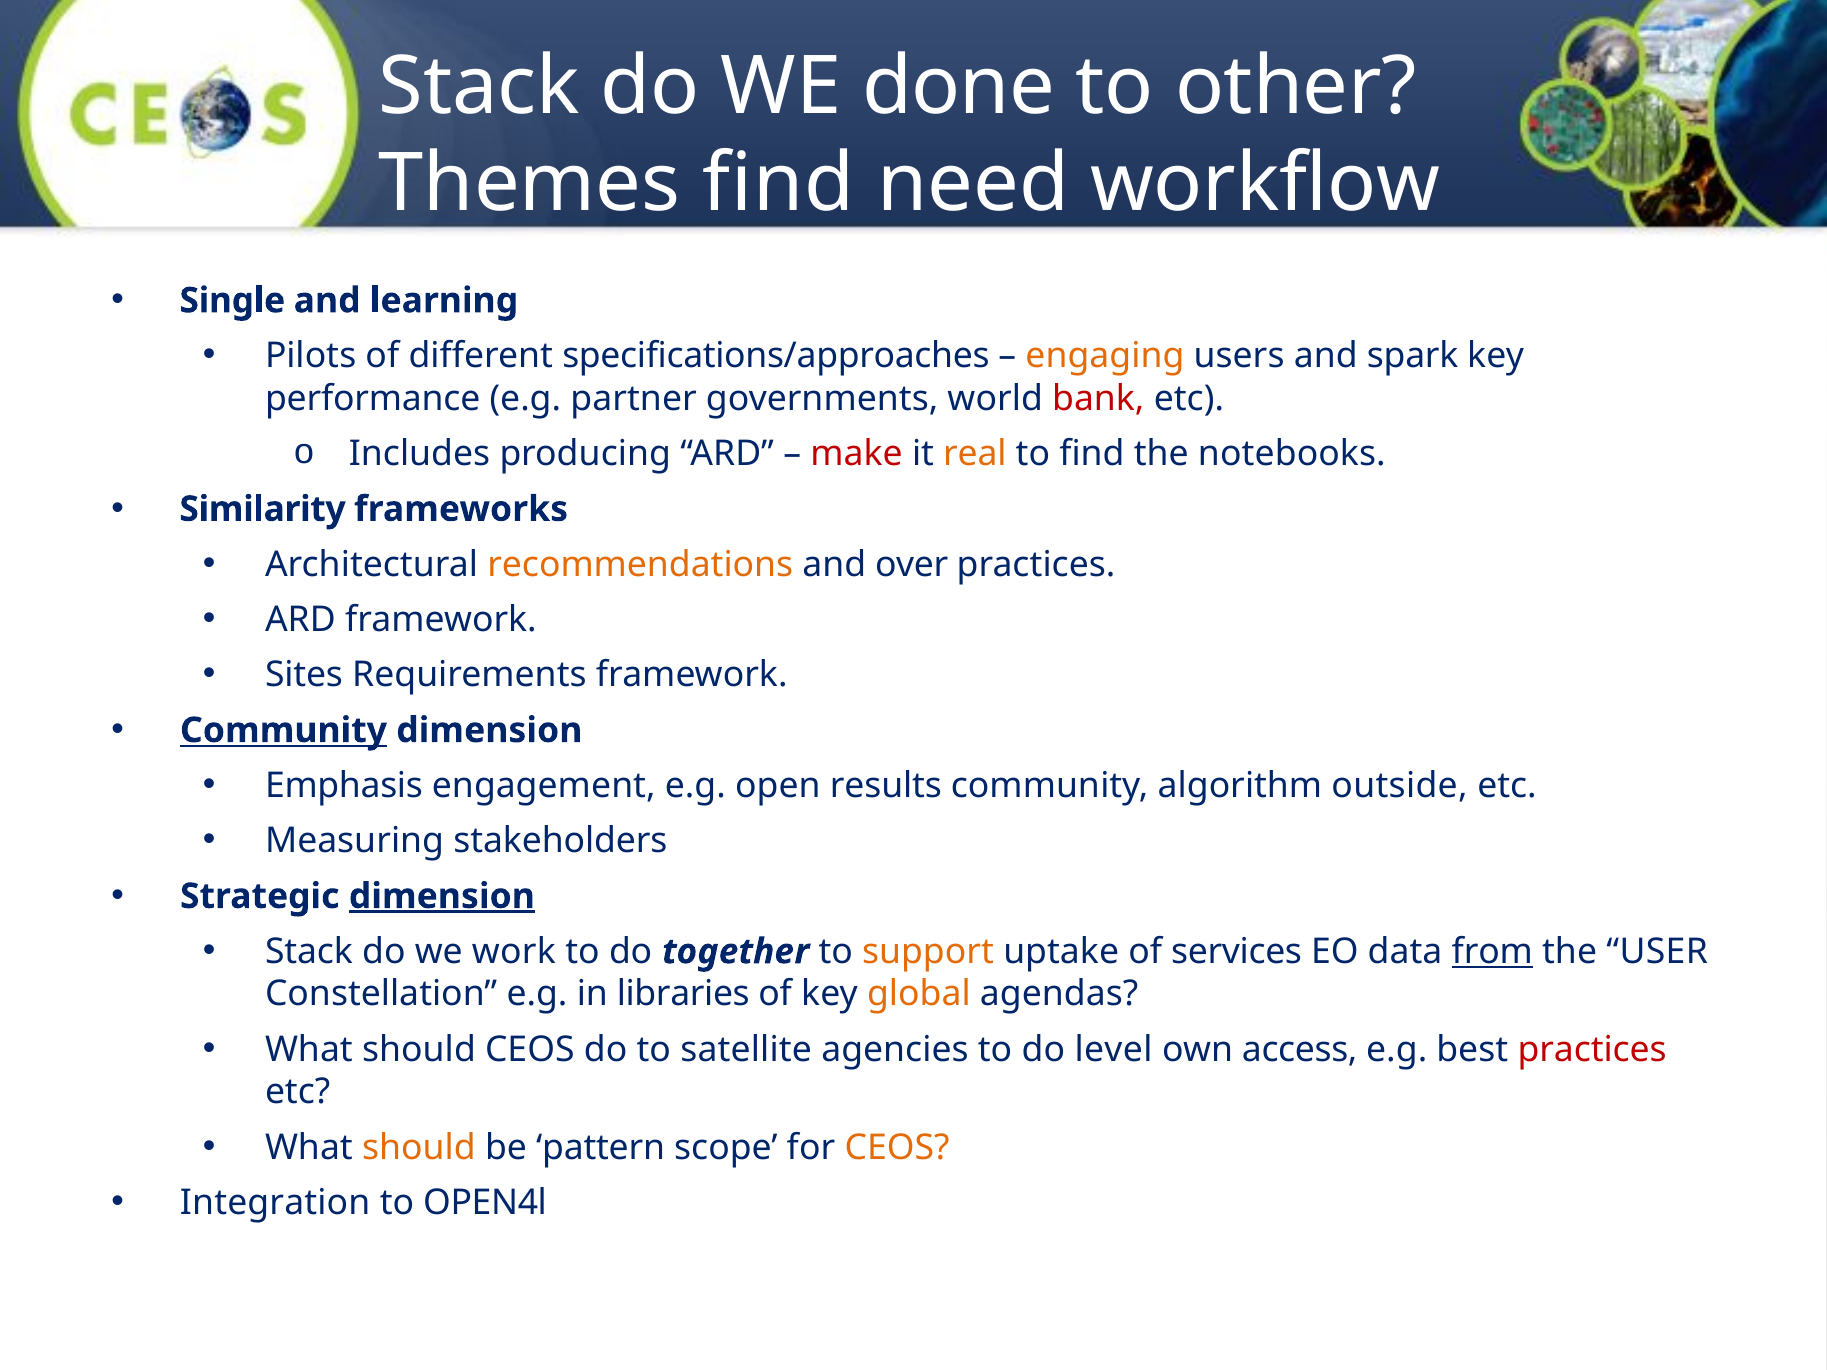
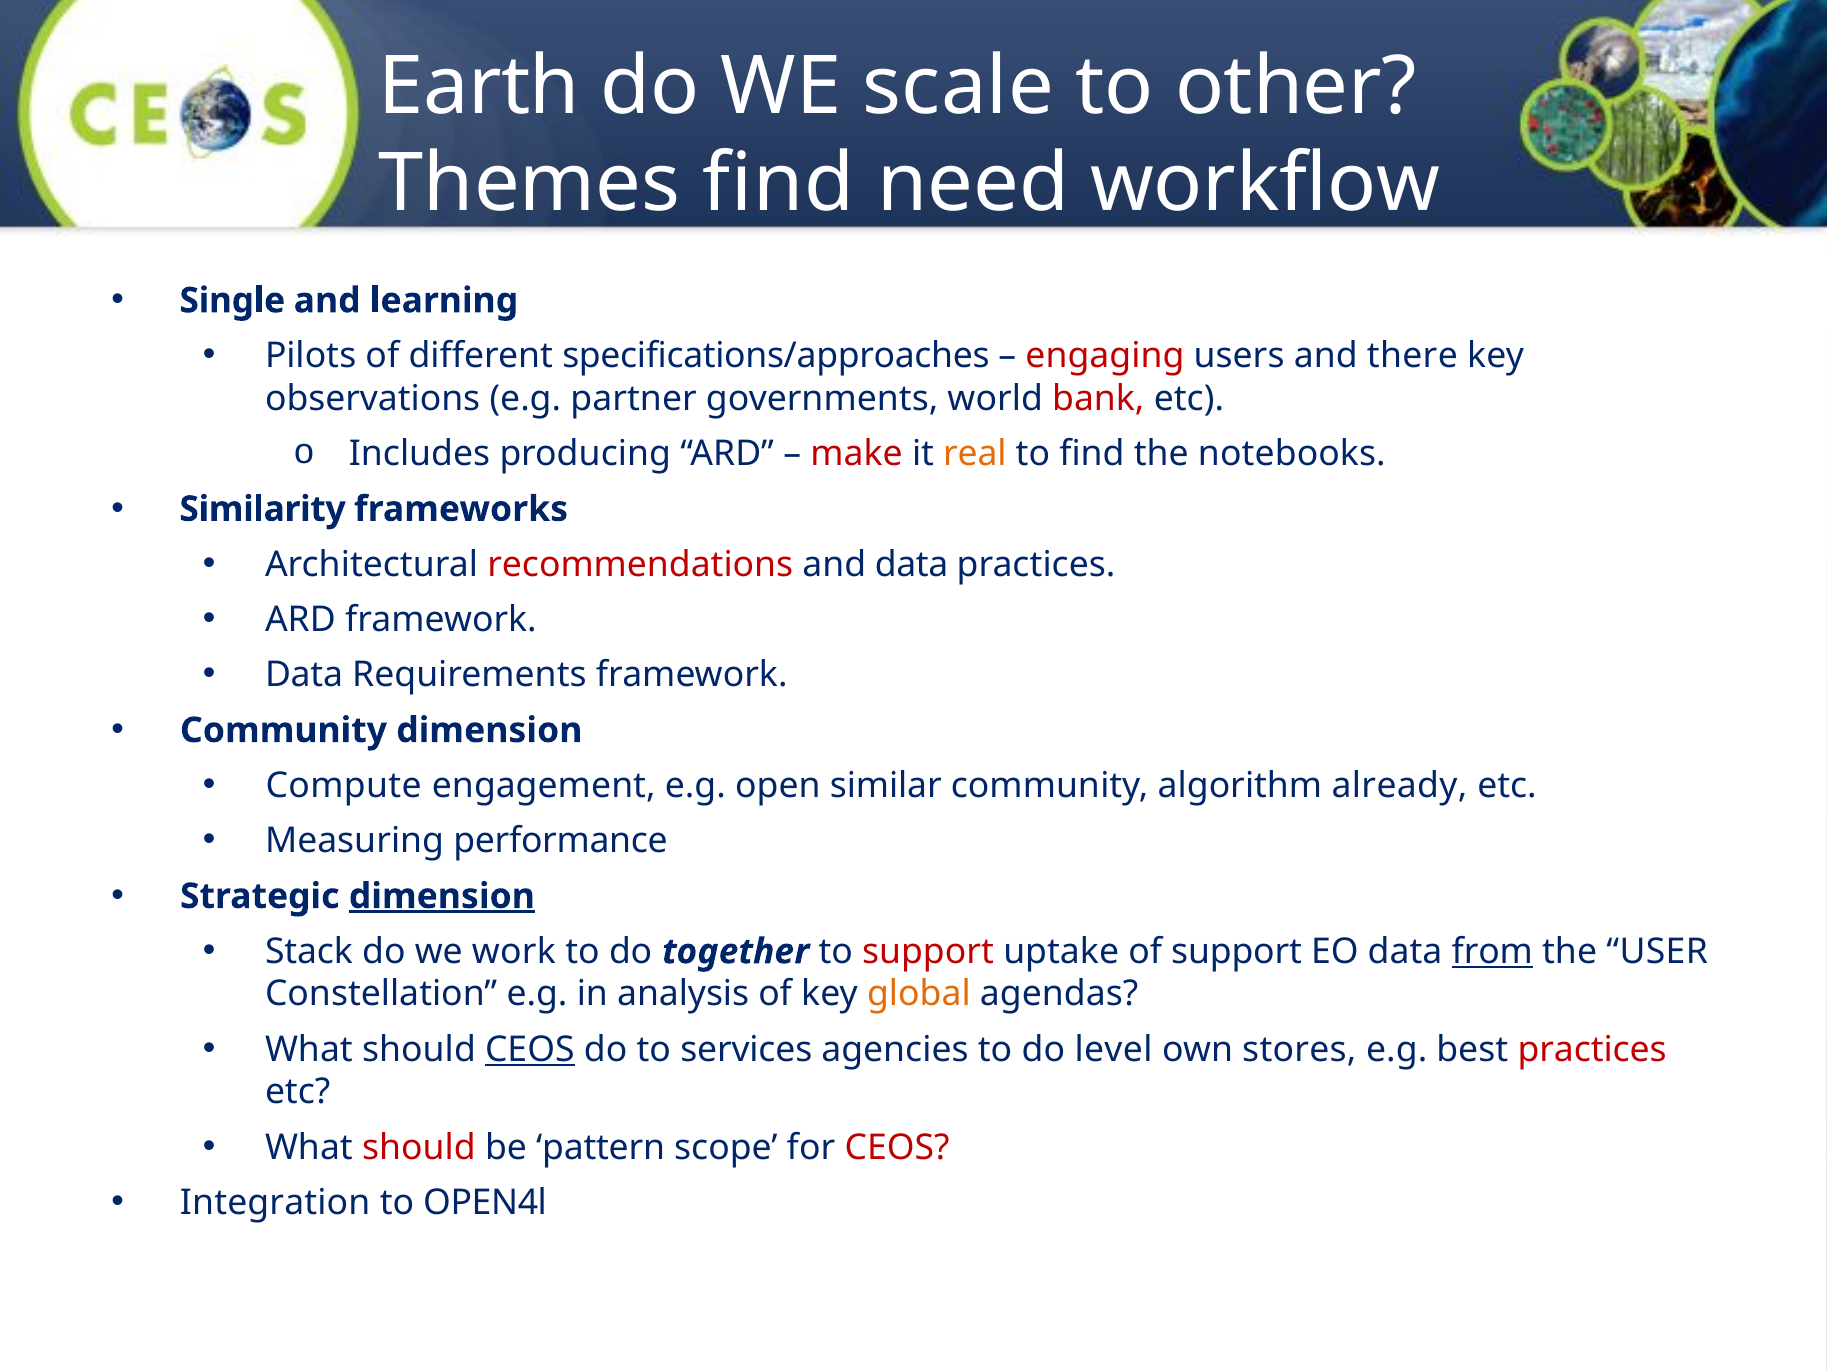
Stack at (479, 87): Stack -> Earth
done: done -> scale
engaging colour: orange -> red
spark: spark -> there
performance: performance -> observations
recommendations colour: orange -> red
and over: over -> data
Sites at (304, 675): Sites -> Data
Community at (283, 731) underline: present -> none
Emphasis: Emphasis -> Compute
results: results -> similar
outside: outside -> already
stakeholders: stakeholders -> performance
support at (928, 952) colour: orange -> red
of services: services -> support
libraries: libraries -> analysis
CEOS at (530, 1050) underline: none -> present
satellite: satellite -> services
access: access -> stores
should at (419, 1148) colour: orange -> red
CEOS at (897, 1148) colour: orange -> red
